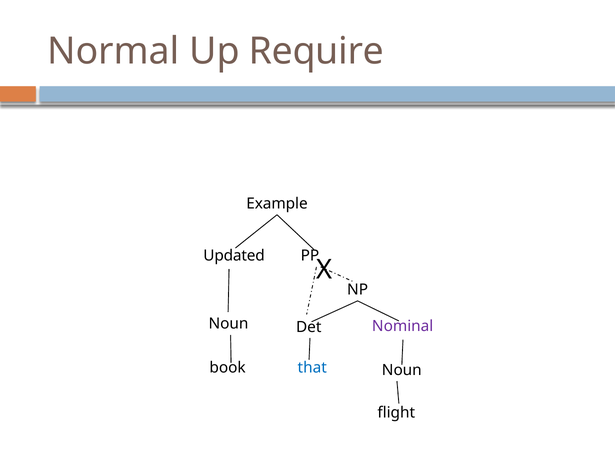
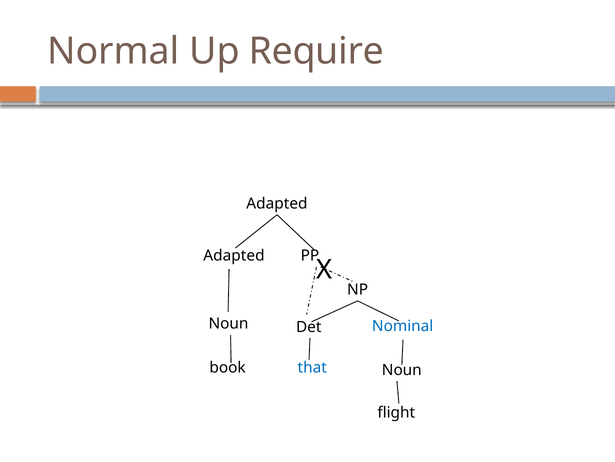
Example at (277, 203): Example -> Adapted
Updated at (234, 255): Updated -> Adapted
Nominal colour: purple -> blue
